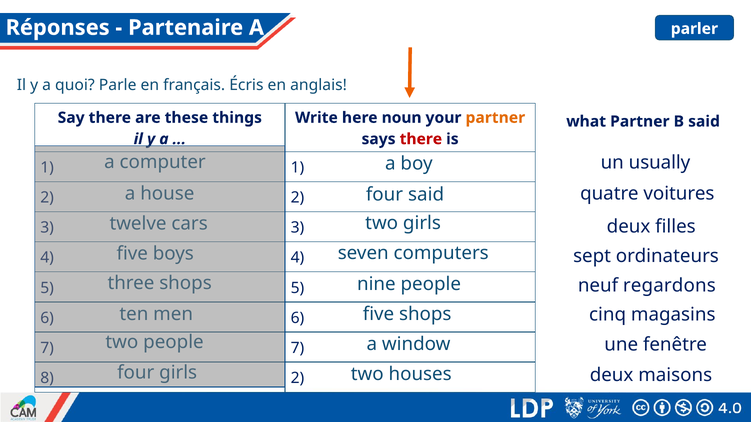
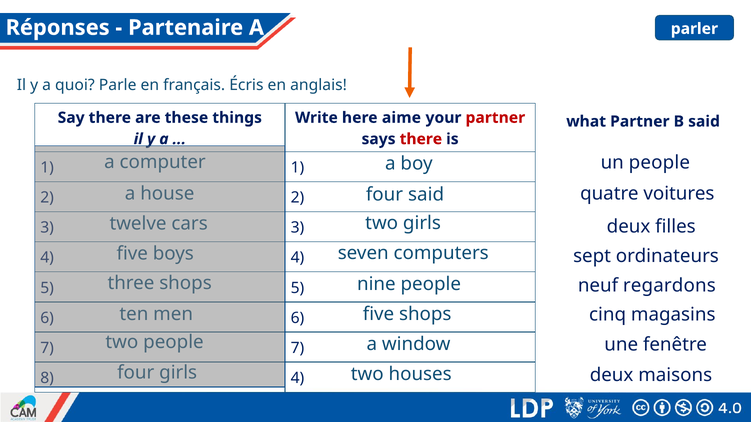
noun: noun -> aime
partner at (495, 118) colour: orange -> red
un usually: usually -> people
2 at (297, 378): 2 -> 4
